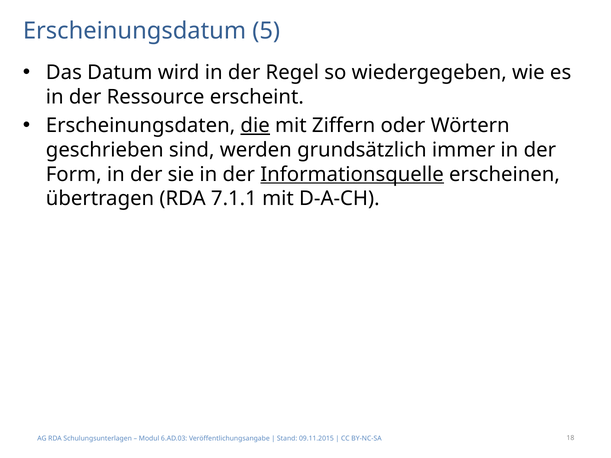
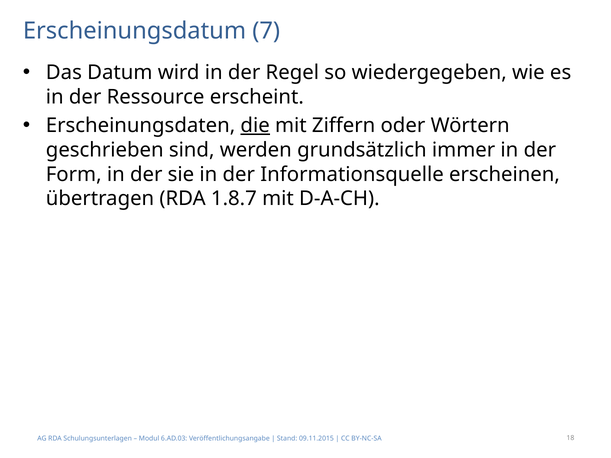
5: 5 -> 7
Informationsquelle underline: present -> none
7.1.1: 7.1.1 -> 1.8.7
